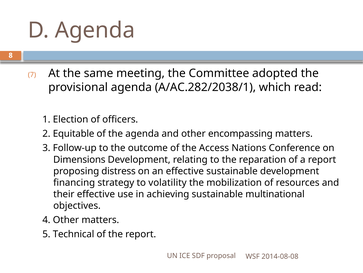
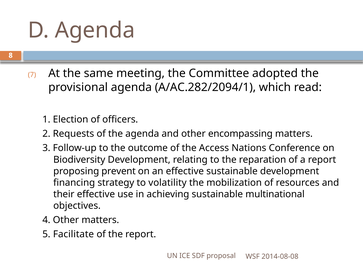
A/AC.282/2038/1: A/AC.282/2038/1 -> A/AC.282/2094/1
Equitable: Equitable -> Requests
Dimensions: Dimensions -> Biodiversity
distress: distress -> prevent
Technical: Technical -> Facilitate
